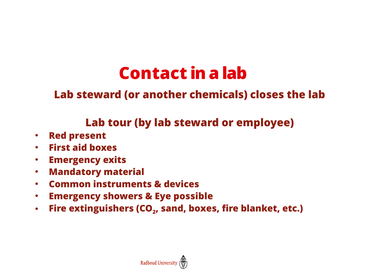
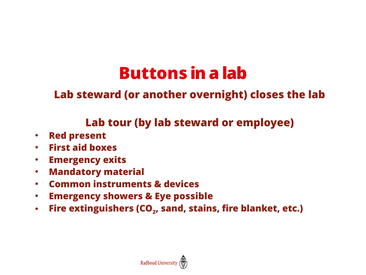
Contact: Contact -> Buttons
chemicals: chemicals -> overnight
sand boxes: boxes -> stains
